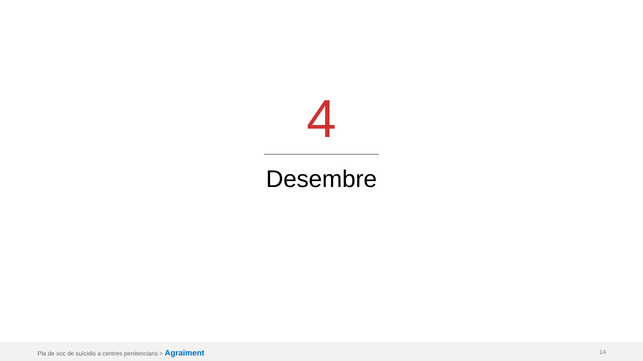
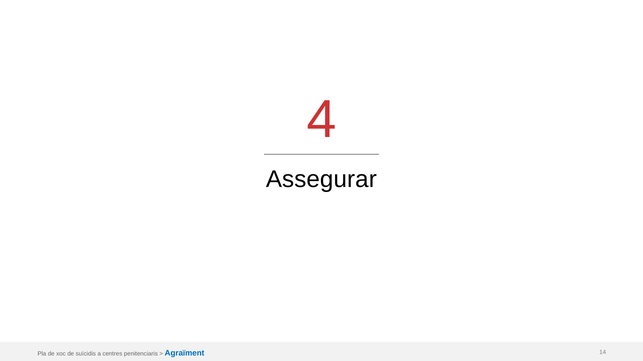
Desembre: Desembre -> Assegurar
